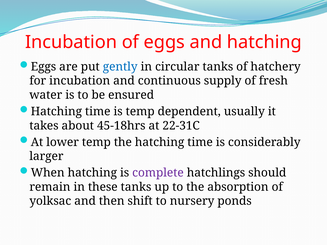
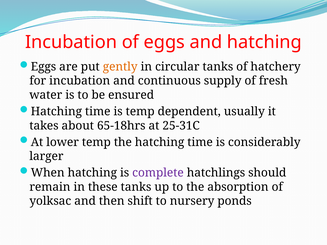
gently colour: blue -> orange
45-18hrs: 45-18hrs -> 65-18hrs
22-31C: 22-31C -> 25-31C
